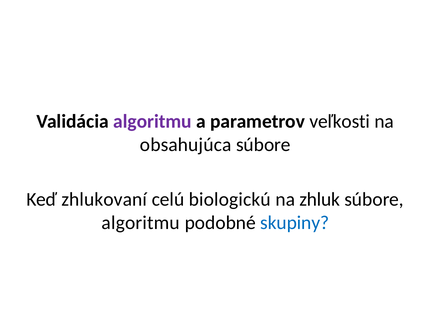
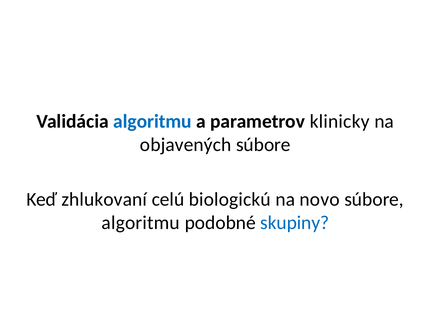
algoritmu at (152, 121) colour: purple -> blue
veľkosti: veľkosti -> klinicky
obsahujúca: obsahujúca -> objavených
zhluk: zhluk -> novo
